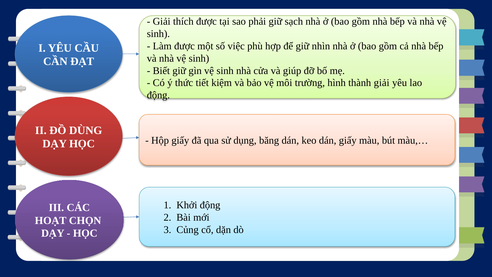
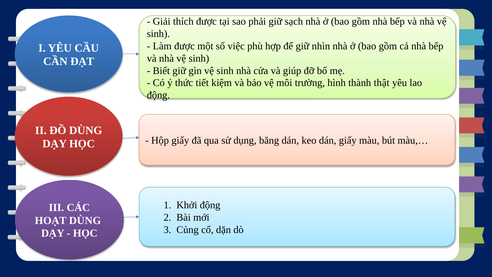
thành giải: giải -> thật
HOẠT CHỌN: CHỌN -> DÙNG
